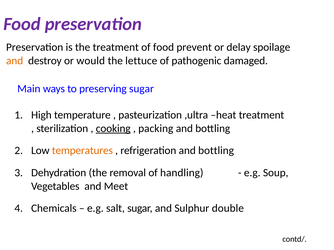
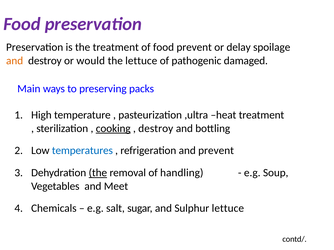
preserving sugar: sugar -> packs
packing at (156, 129): packing -> destroy
temperatures colour: orange -> blue
refrigeration and bottling: bottling -> prevent
the at (98, 173) underline: none -> present
Sulphur double: double -> lettuce
